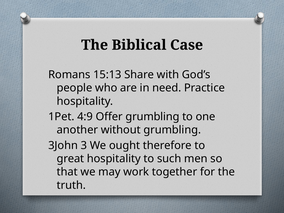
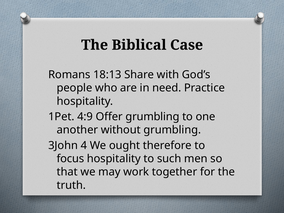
15:13: 15:13 -> 18:13
3: 3 -> 4
great: great -> focus
